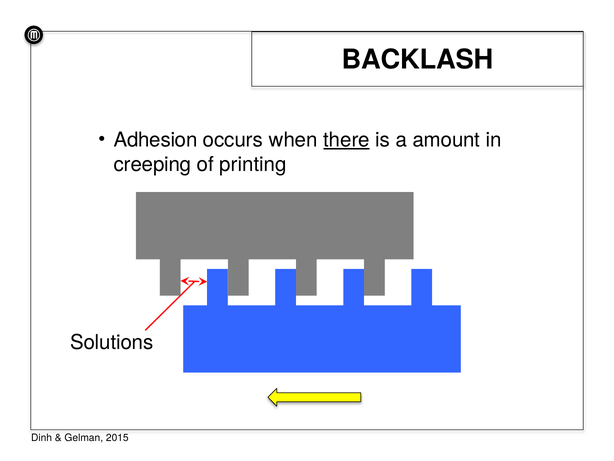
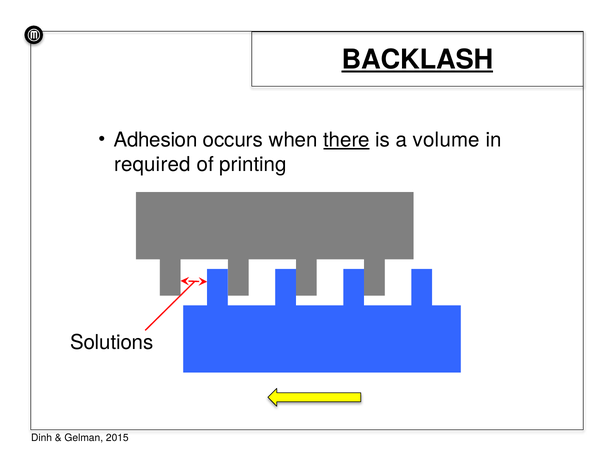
BACKLASH underline: none -> present
amount: amount -> volume
creeping: creeping -> required
